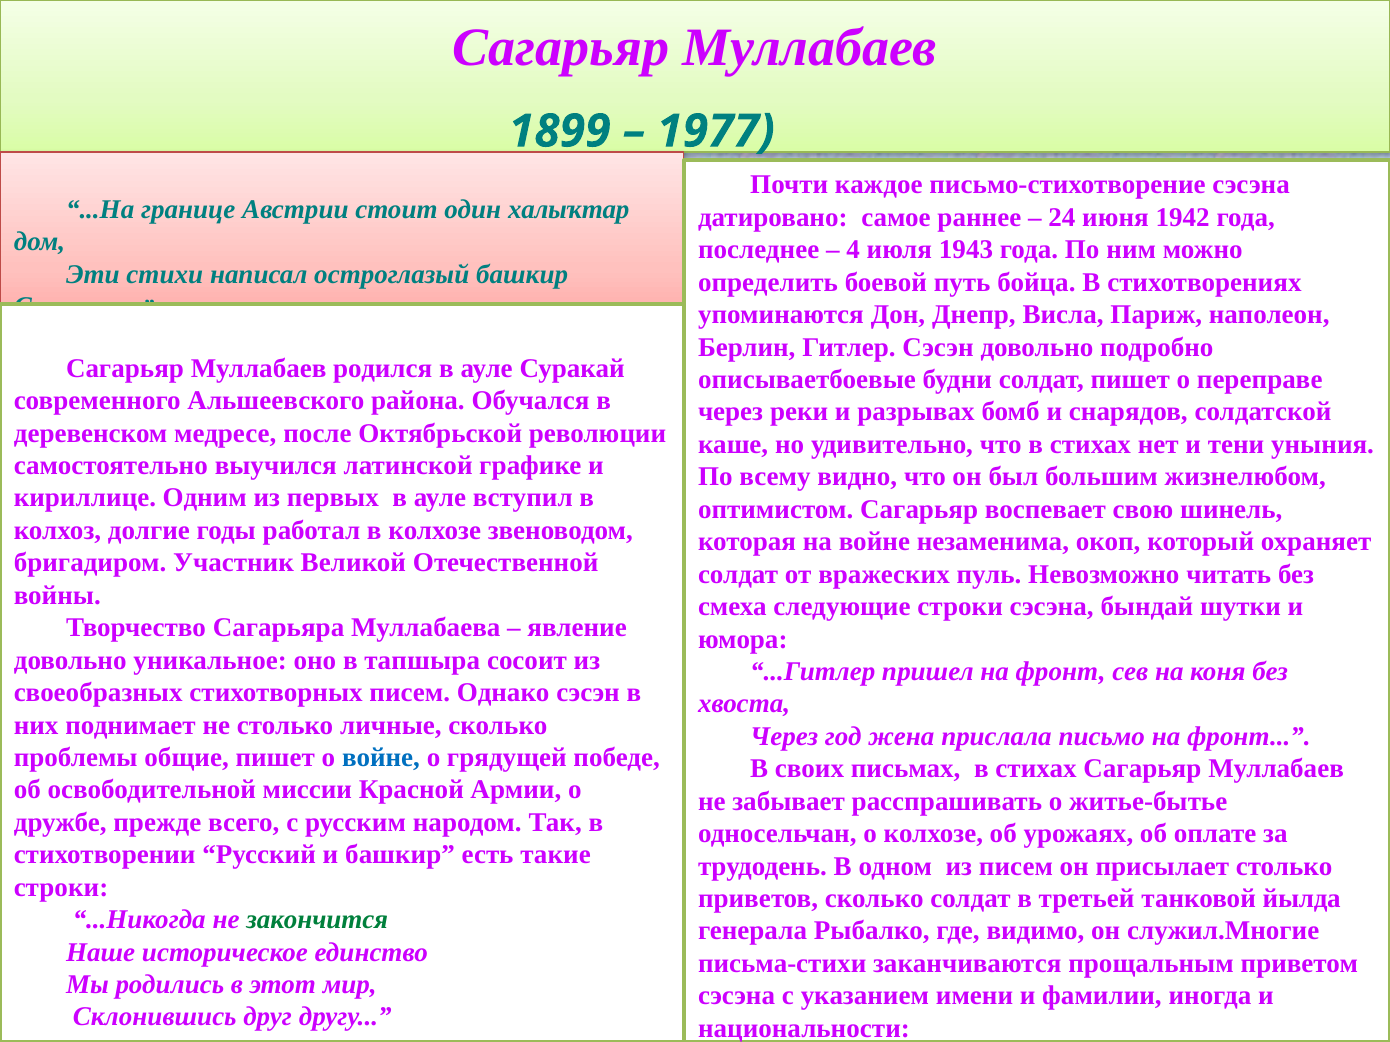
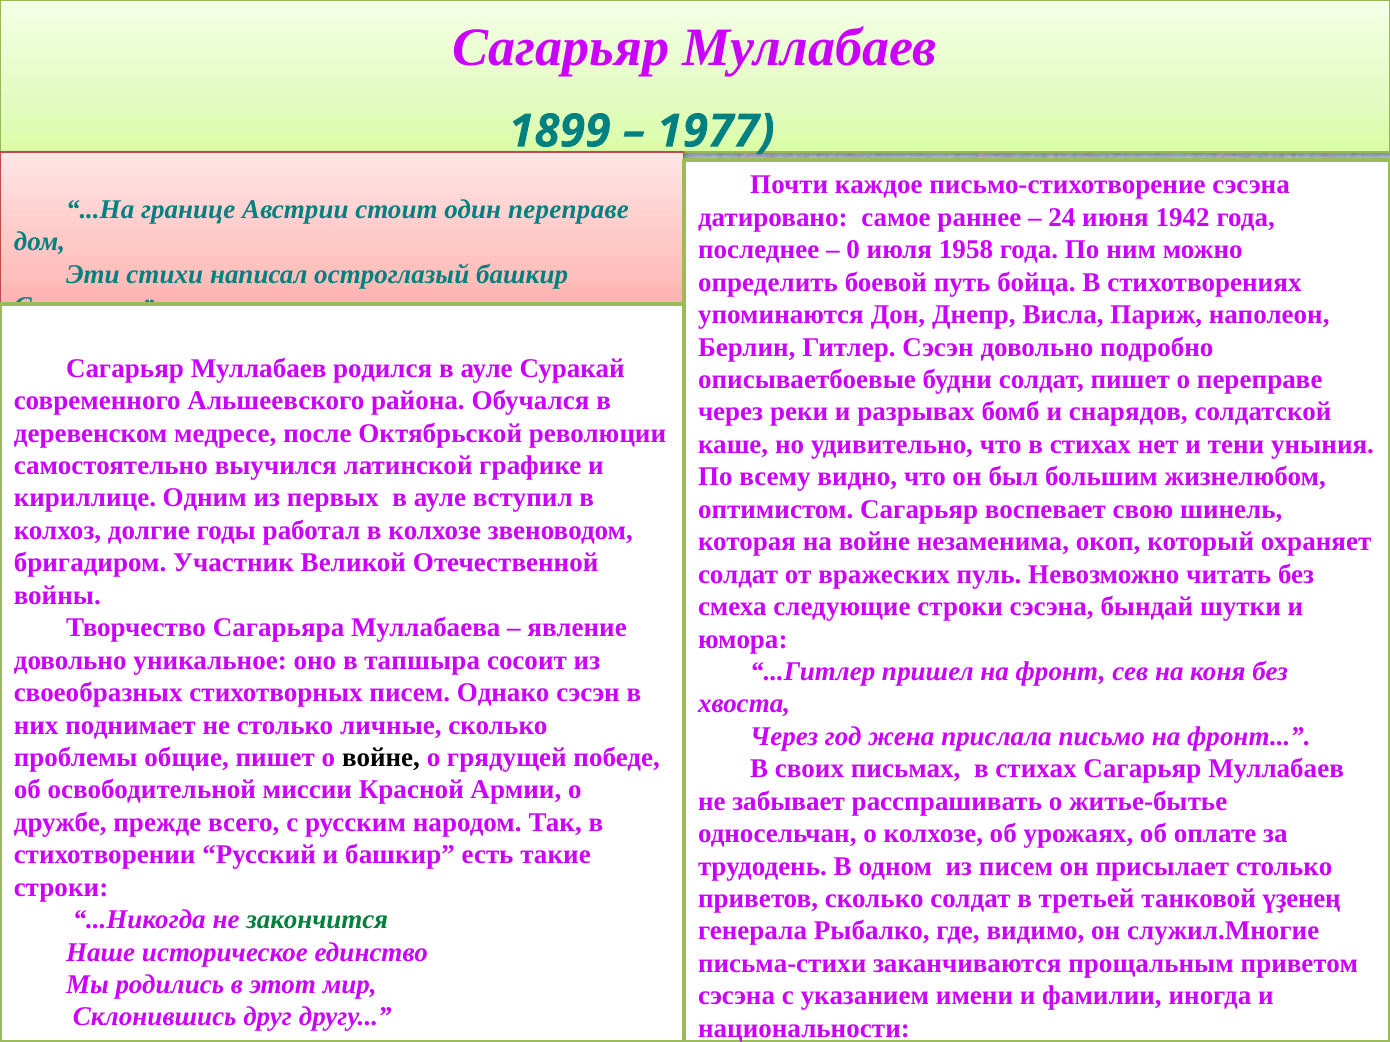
один халыҡтар: халыҡтар -> переправе
4: 4 -> 0
1943: 1943 -> 1958
войне at (381, 758) colour: blue -> black
йылда: йылда -> үҙенең
